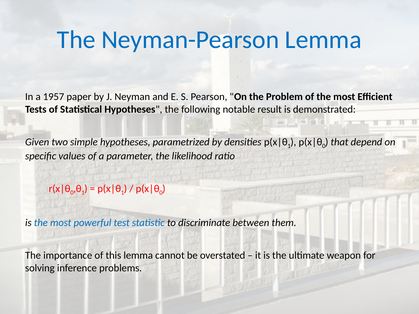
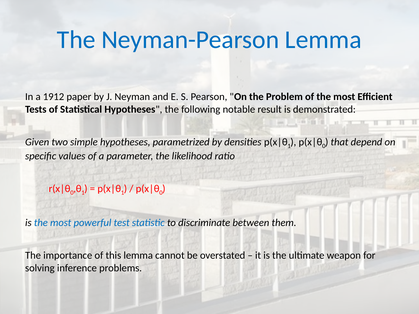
1957: 1957 -> 1912
